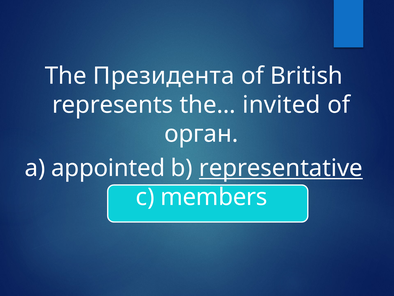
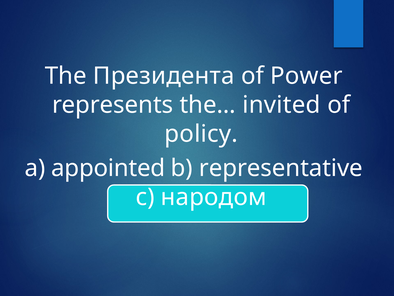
British: British -> Power
орган: орган -> policy
representative underline: present -> none
members: members -> народом
